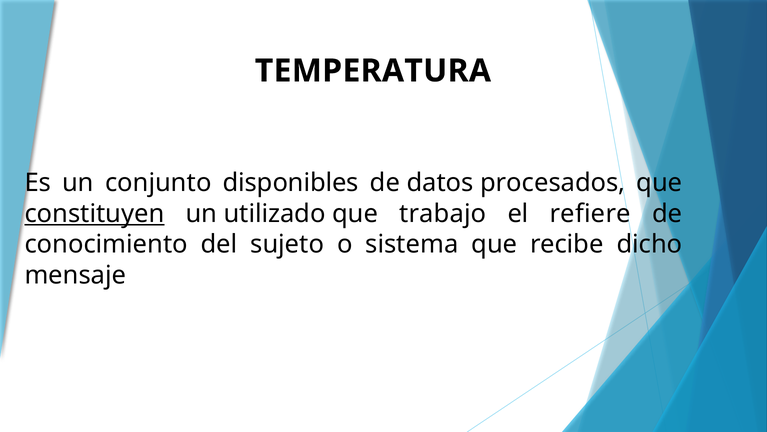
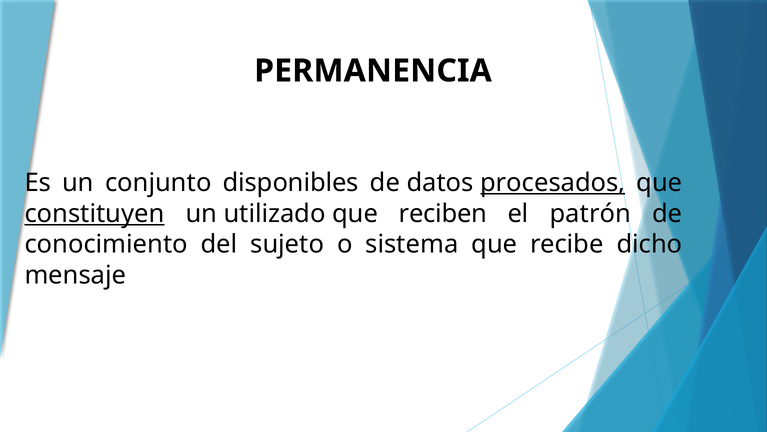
TEMPERATURA: TEMPERATURA -> PERMANENCIA
procesados underline: none -> present
trabajo: trabajo -> reciben
refiere: refiere -> patrón
